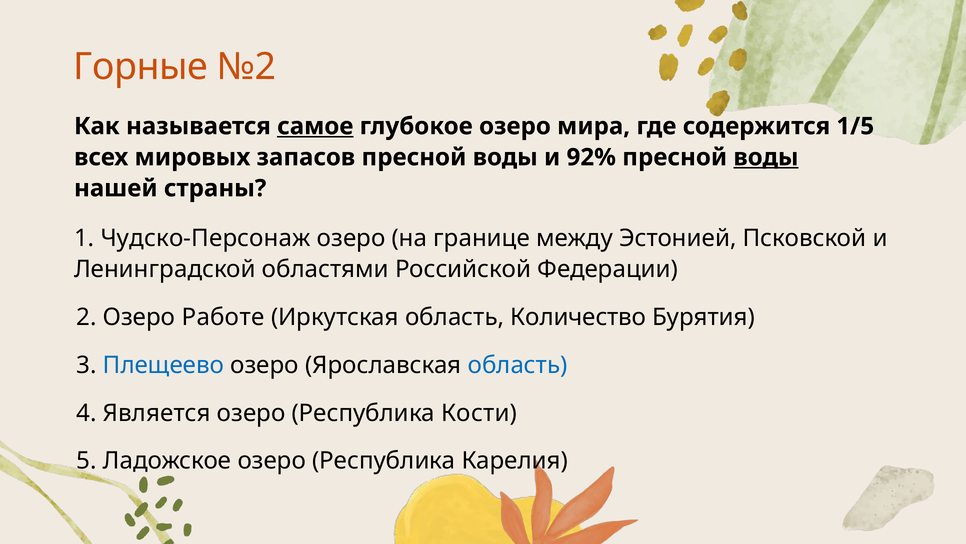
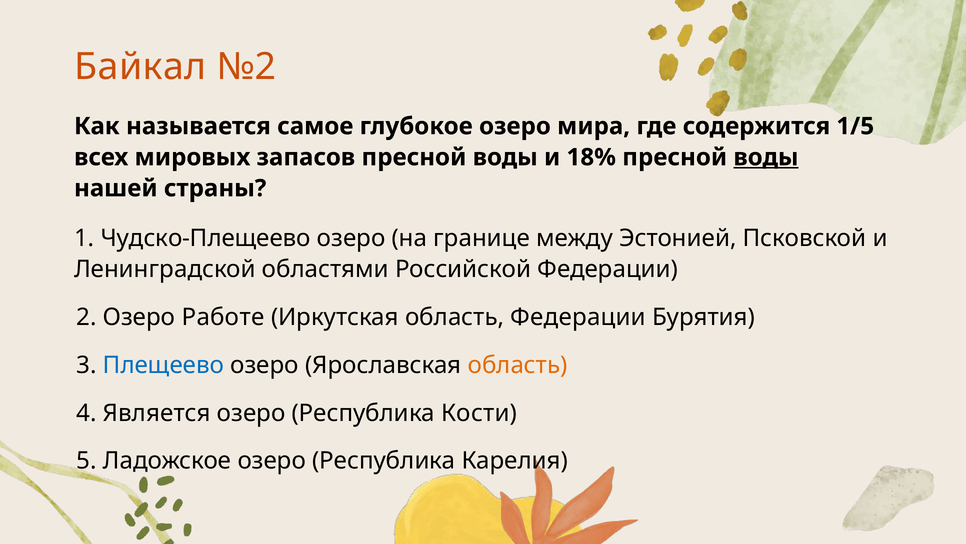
Горные: Горные -> Байкал
самое underline: present -> none
92%: 92% -> 18%
Чудско-Персонаж: Чудско-Персонаж -> Чудско-Плещеево
область Количество: Количество -> Федерации
область at (518, 365) colour: blue -> orange
